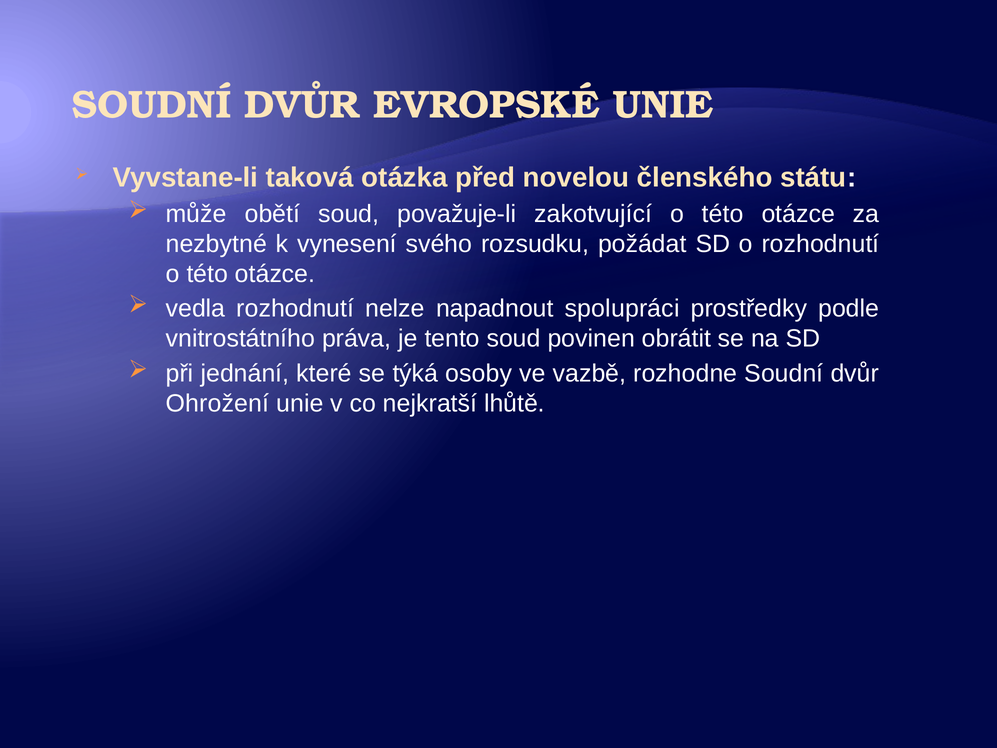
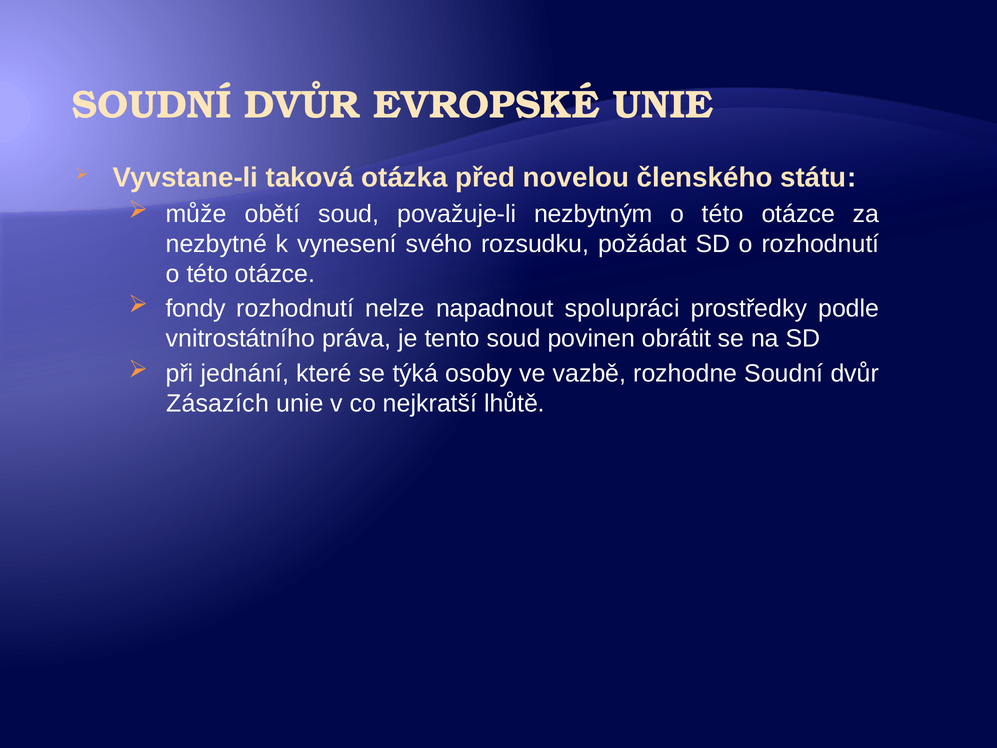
zakotvující: zakotvující -> nezbytným
vedla: vedla -> fondy
Ohrožení: Ohrožení -> Zásazích
